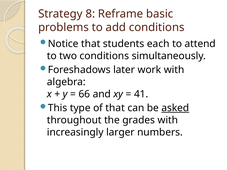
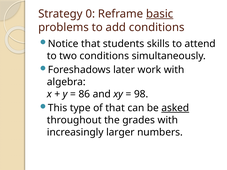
8: 8 -> 0
basic underline: none -> present
each: each -> skills
66: 66 -> 86
41: 41 -> 98
